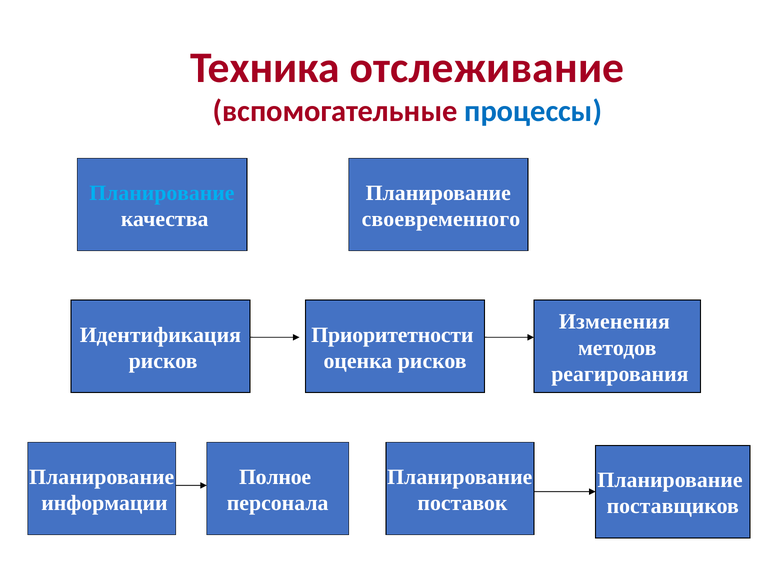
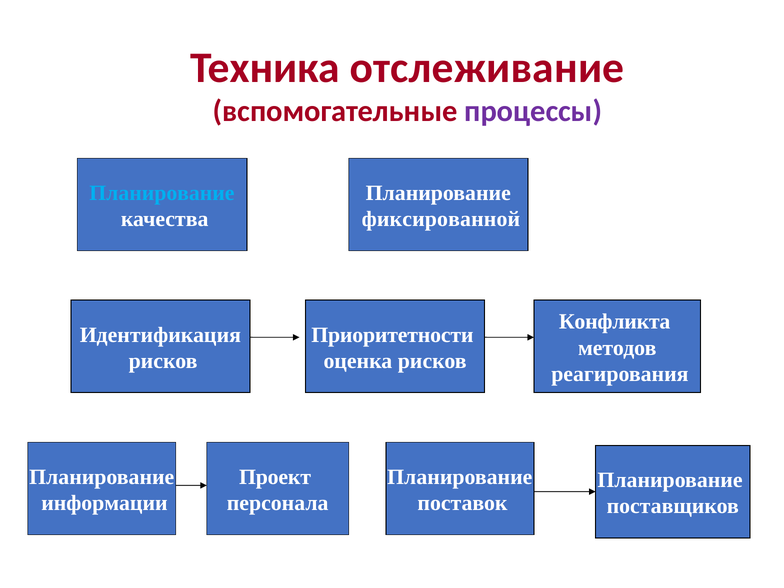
процессы colour: blue -> purple
своевременного: своевременного -> фиксированной
Изменения: Изменения -> Конфликта
Полное: Полное -> Проект
